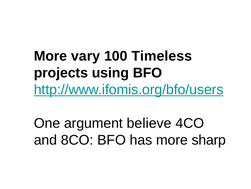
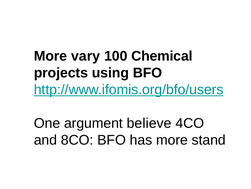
Timeless: Timeless -> Chemical
sharp: sharp -> stand
